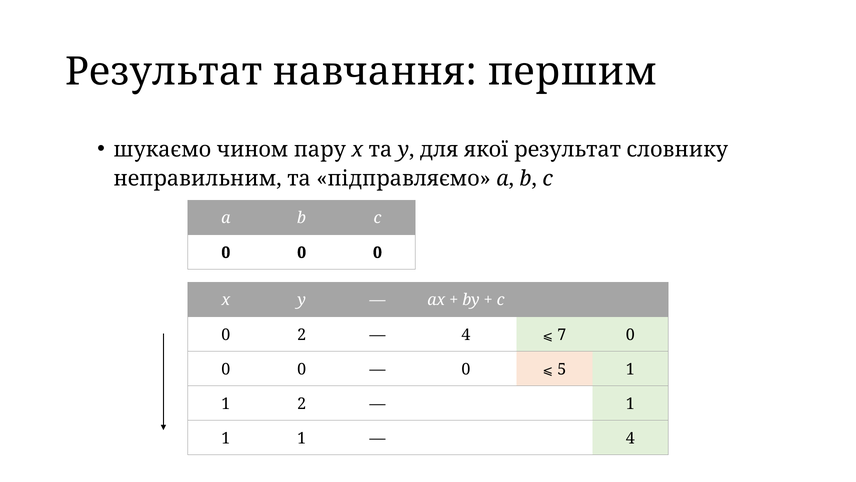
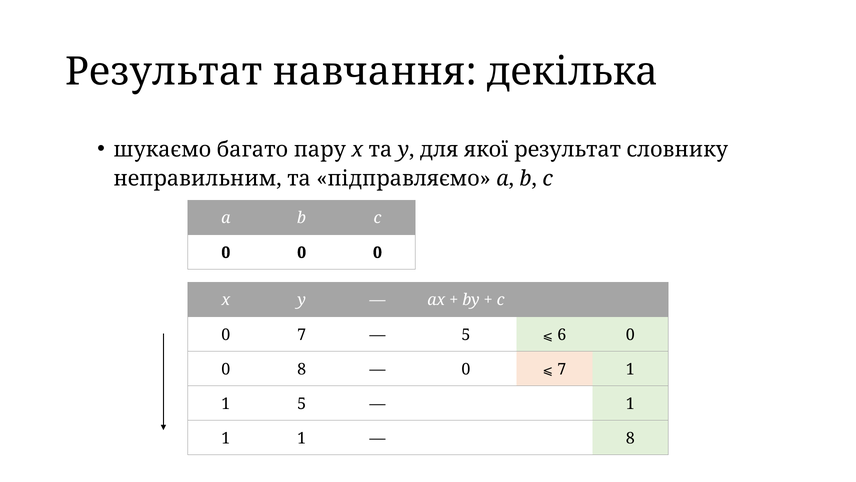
першим: першим -> декілька
чином: чином -> багато
0 2: 2 -> 7
4 at (466, 334): 4 -> 5
7: 7 -> 6
0 at (302, 369): 0 -> 8
5 at (562, 369): 5 -> 7
1 2: 2 -> 5
4 at (630, 438): 4 -> 8
